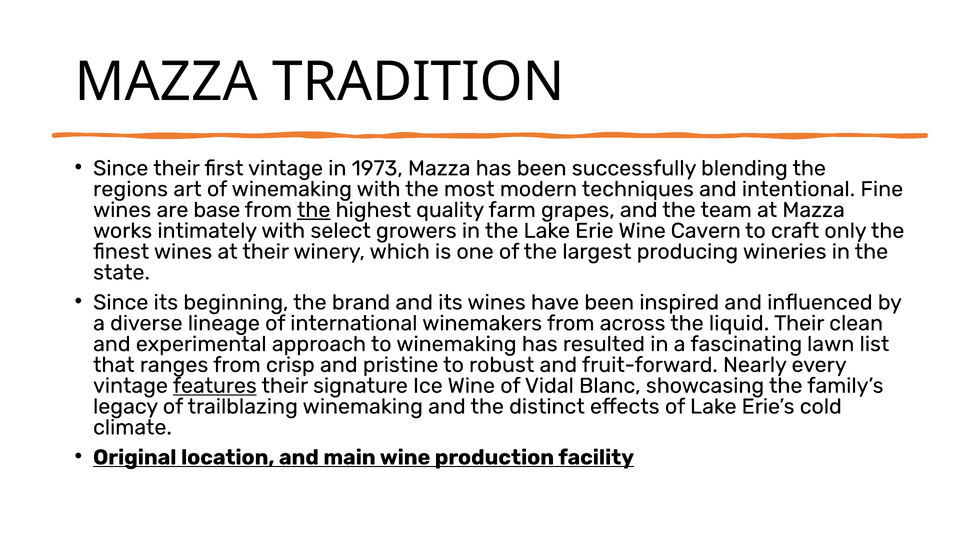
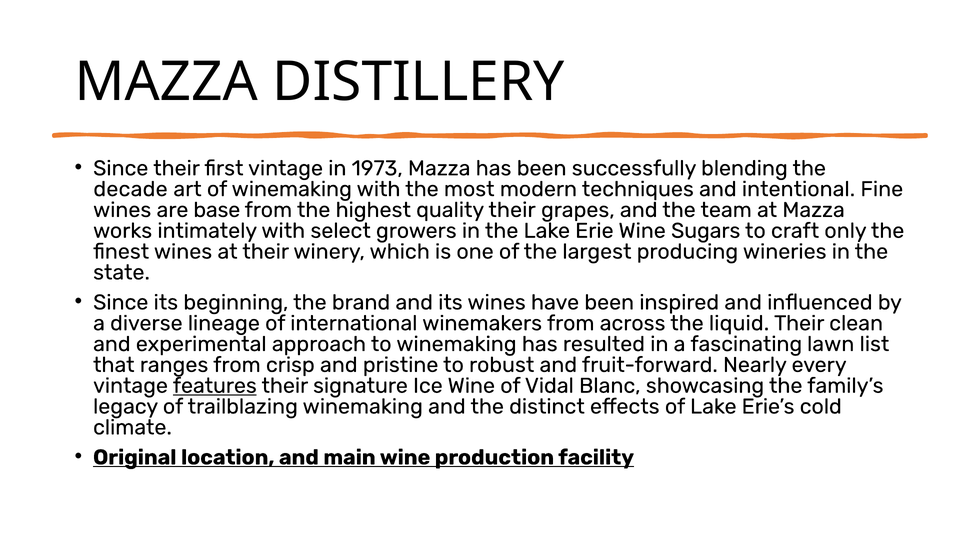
TRADITION: TRADITION -> DISTILLERY
regions: regions -> decade
the at (314, 210) underline: present -> none
quality farm: farm -> their
Cavern: Cavern -> Sugars
